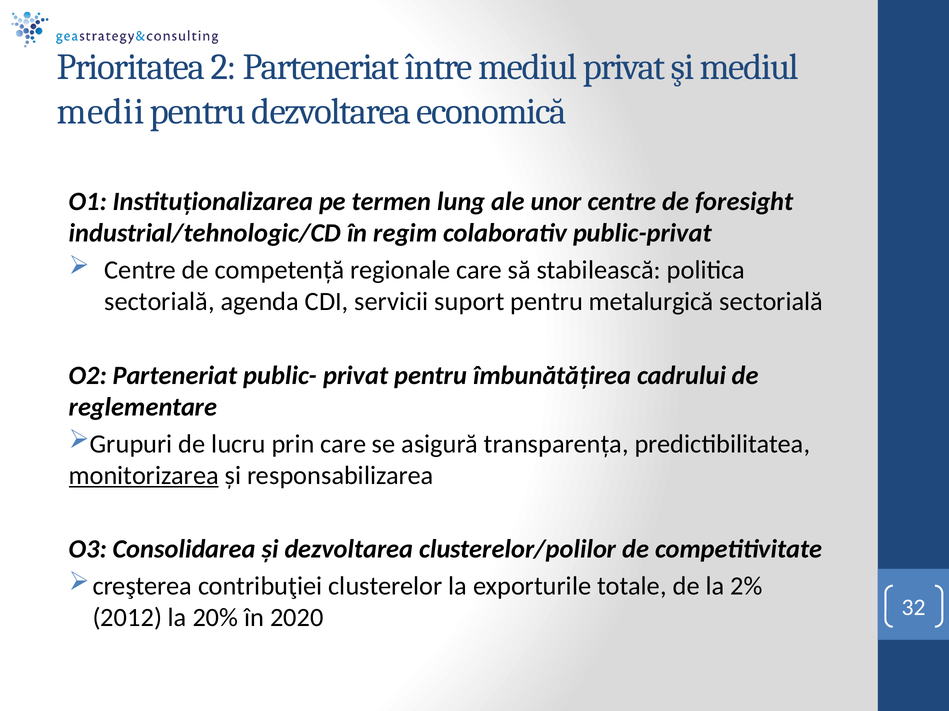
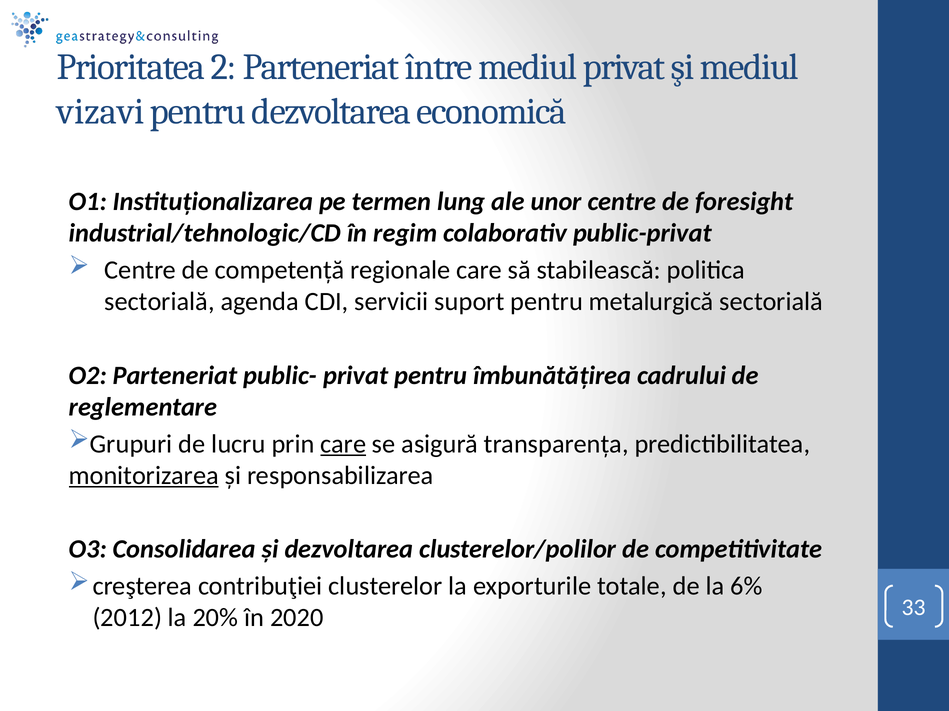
medii: medii -> vizavi
care at (343, 444) underline: none -> present
2%: 2% -> 6%
32: 32 -> 33
